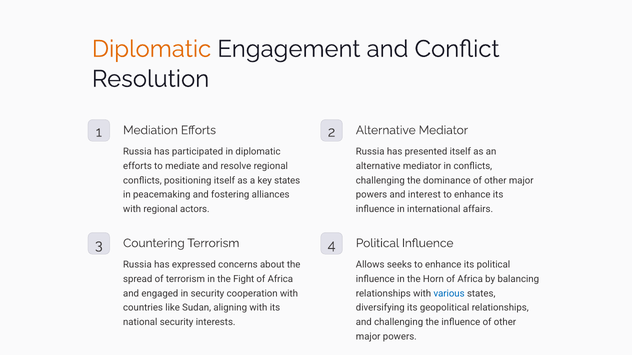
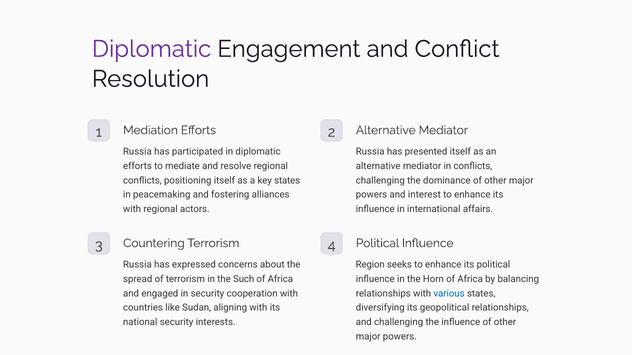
Diplomatic at (152, 49) colour: orange -> purple
Allows: Allows -> Region
Fight: Fight -> Such
